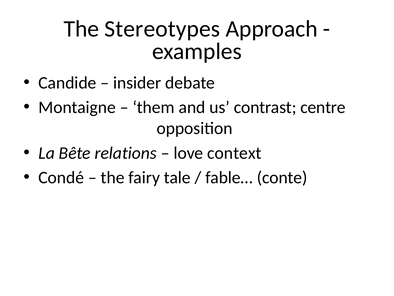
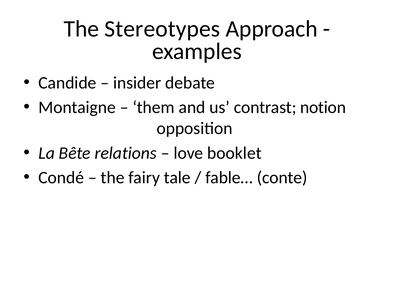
centre: centre -> notion
context: context -> booklet
